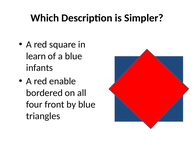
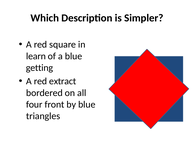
infants: infants -> getting
enable: enable -> extract
